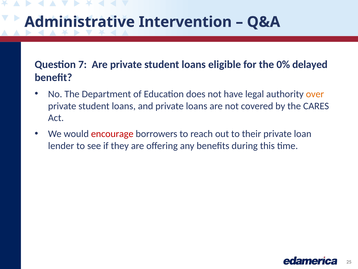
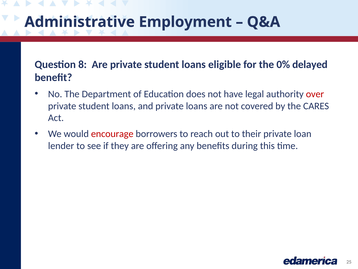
Intervention: Intervention -> Employment
7: 7 -> 8
over colour: orange -> red
